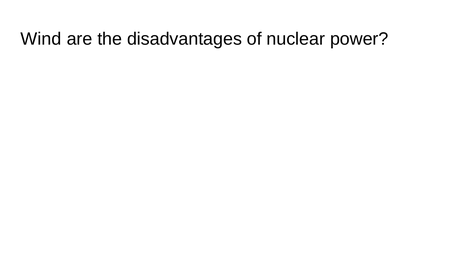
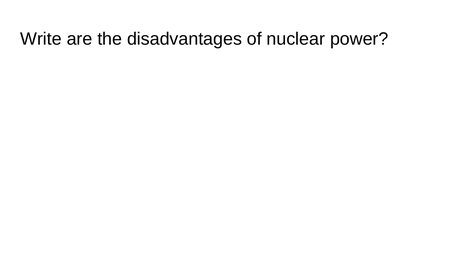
Wind: Wind -> Write
